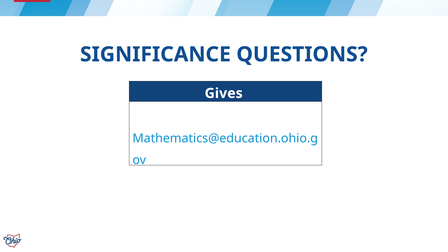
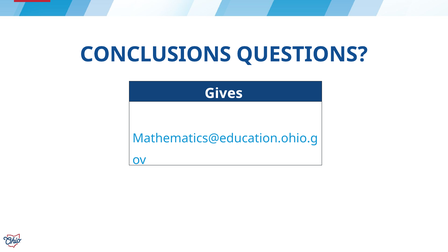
SIGNIFICANCE: SIGNIFICANCE -> CONCLUSIONS
